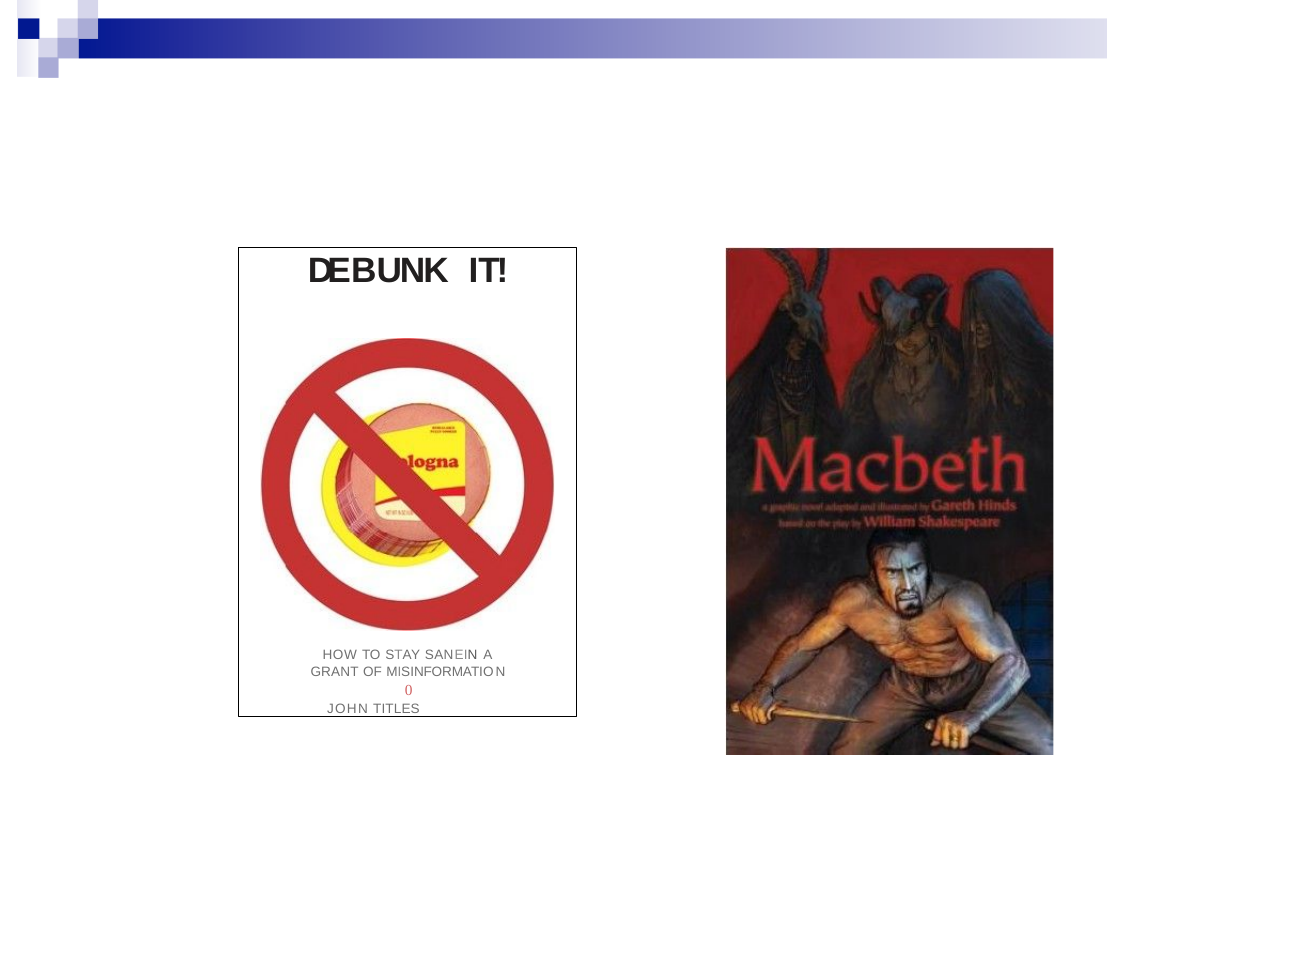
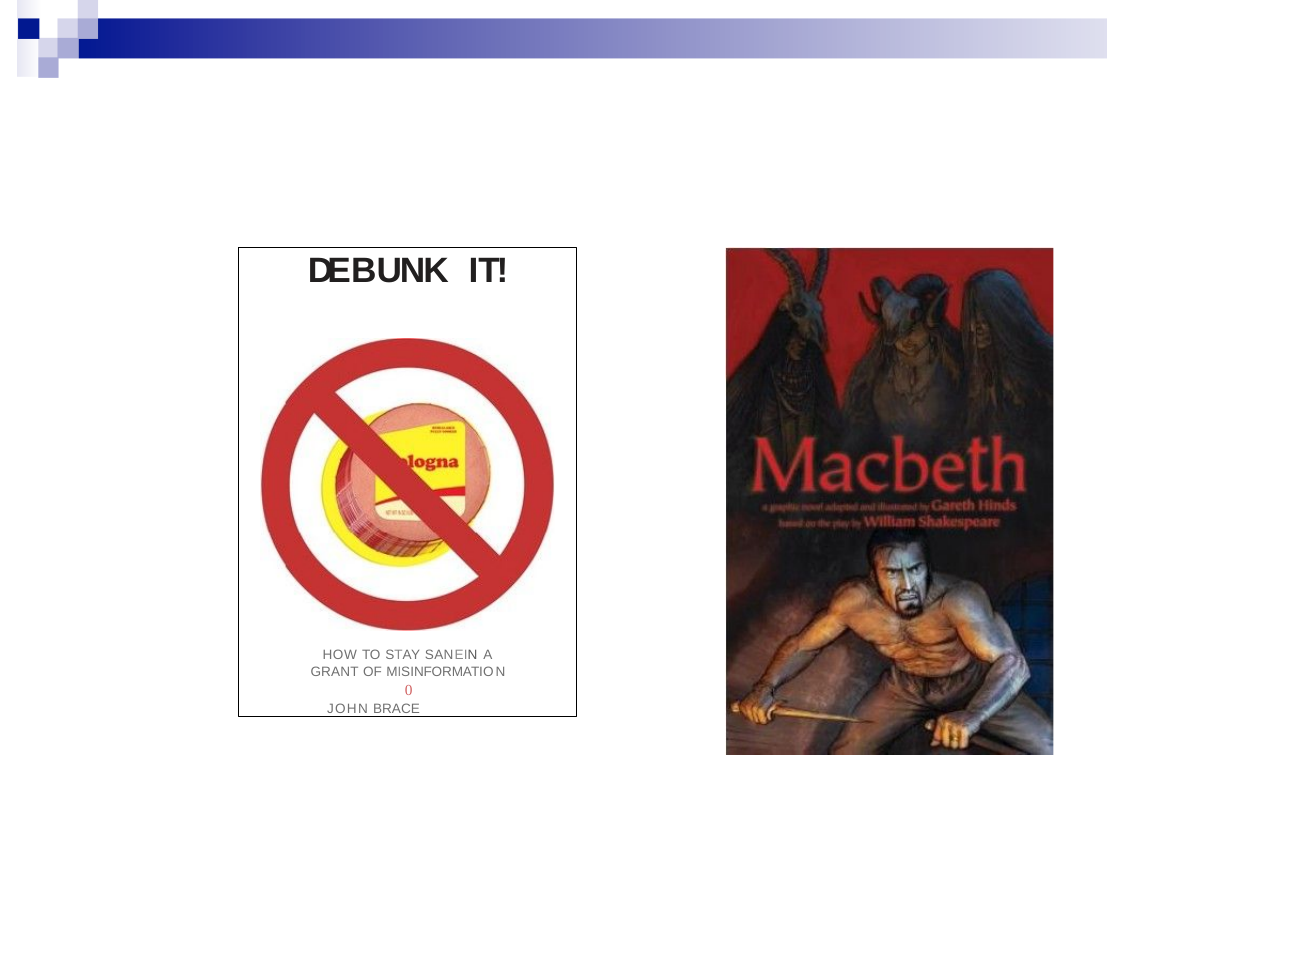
TITLES: TITLES -> BRACE
